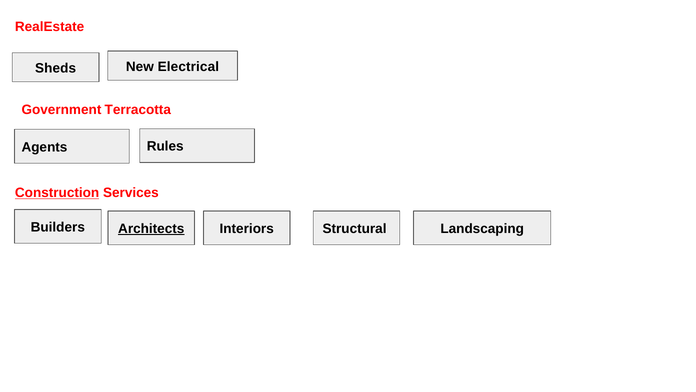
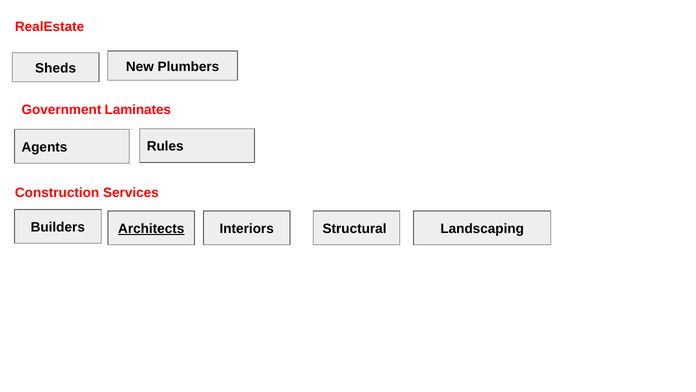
Electrical: Electrical -> Plumbers
Terracotta: Terracotta -> Laminates
Construction underline: present -> none
